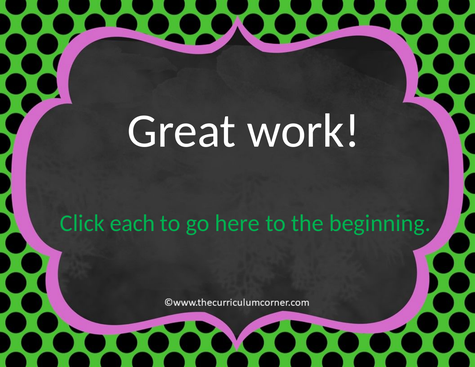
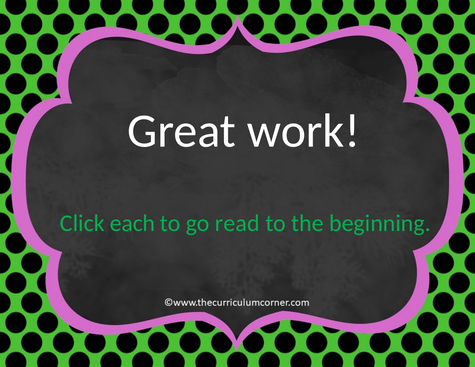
here: here -> read
